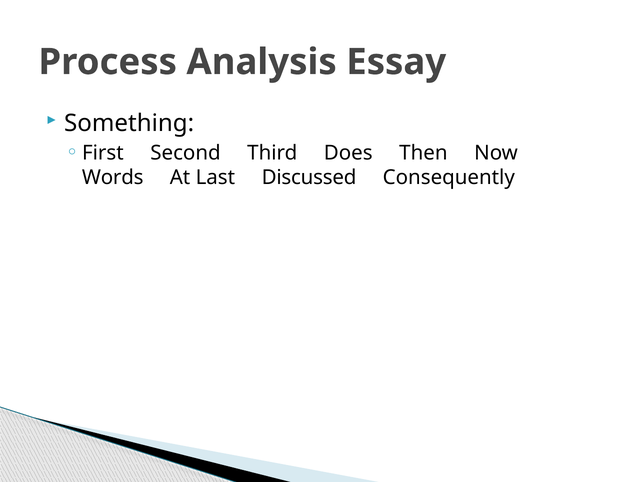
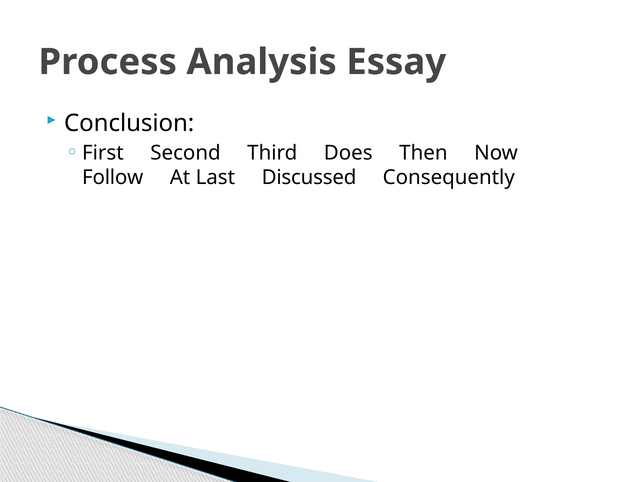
Something: Something -> Conclusion
Words: Words -> Follow
